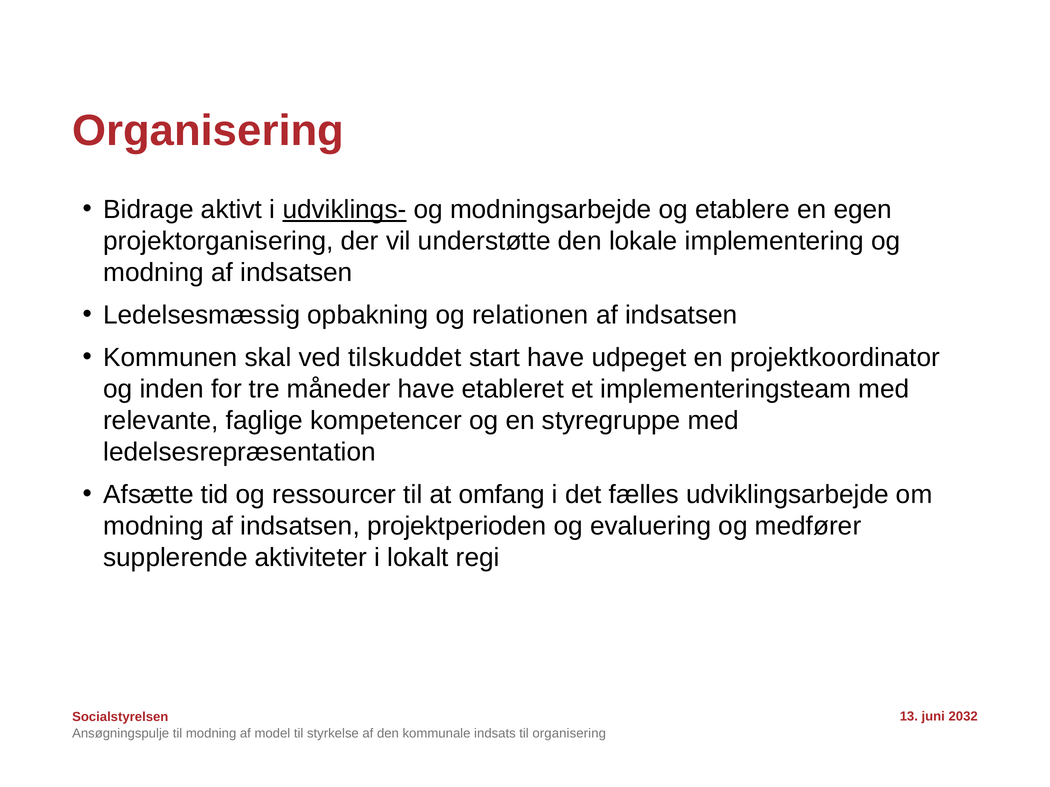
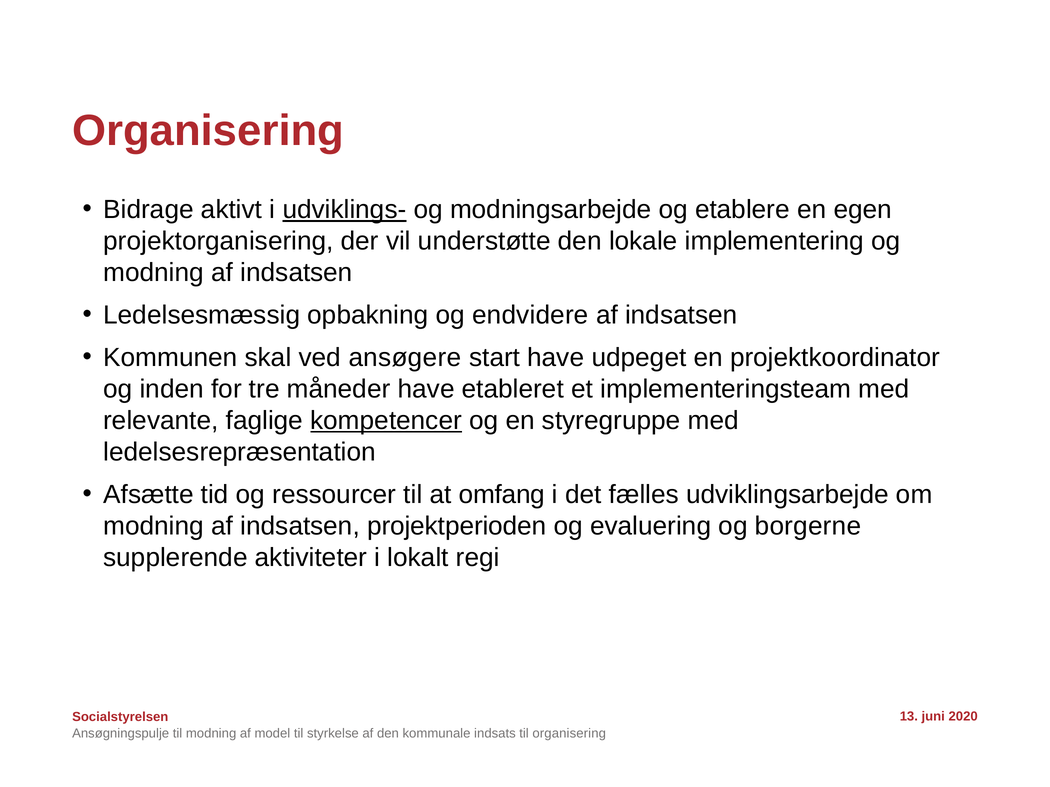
relationen: relationen -> endvidere
tilskuddet: tilskuddet -> ansøgere
kompetencer underline: none -> present
medfører: medfører -> borgerne
2032: 2032 -> 2020
